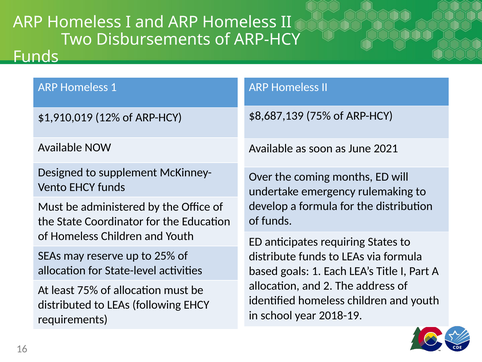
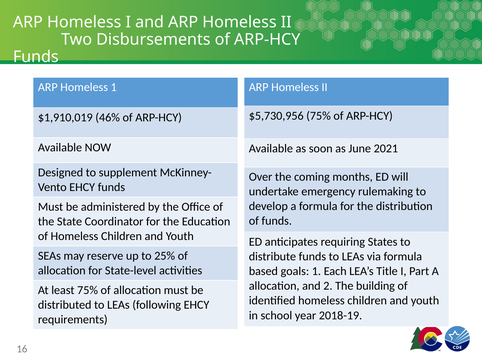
$8,687,139: $8,687,139 -> $5,730,956
12%: 12% -> 46%
address: address -> building
